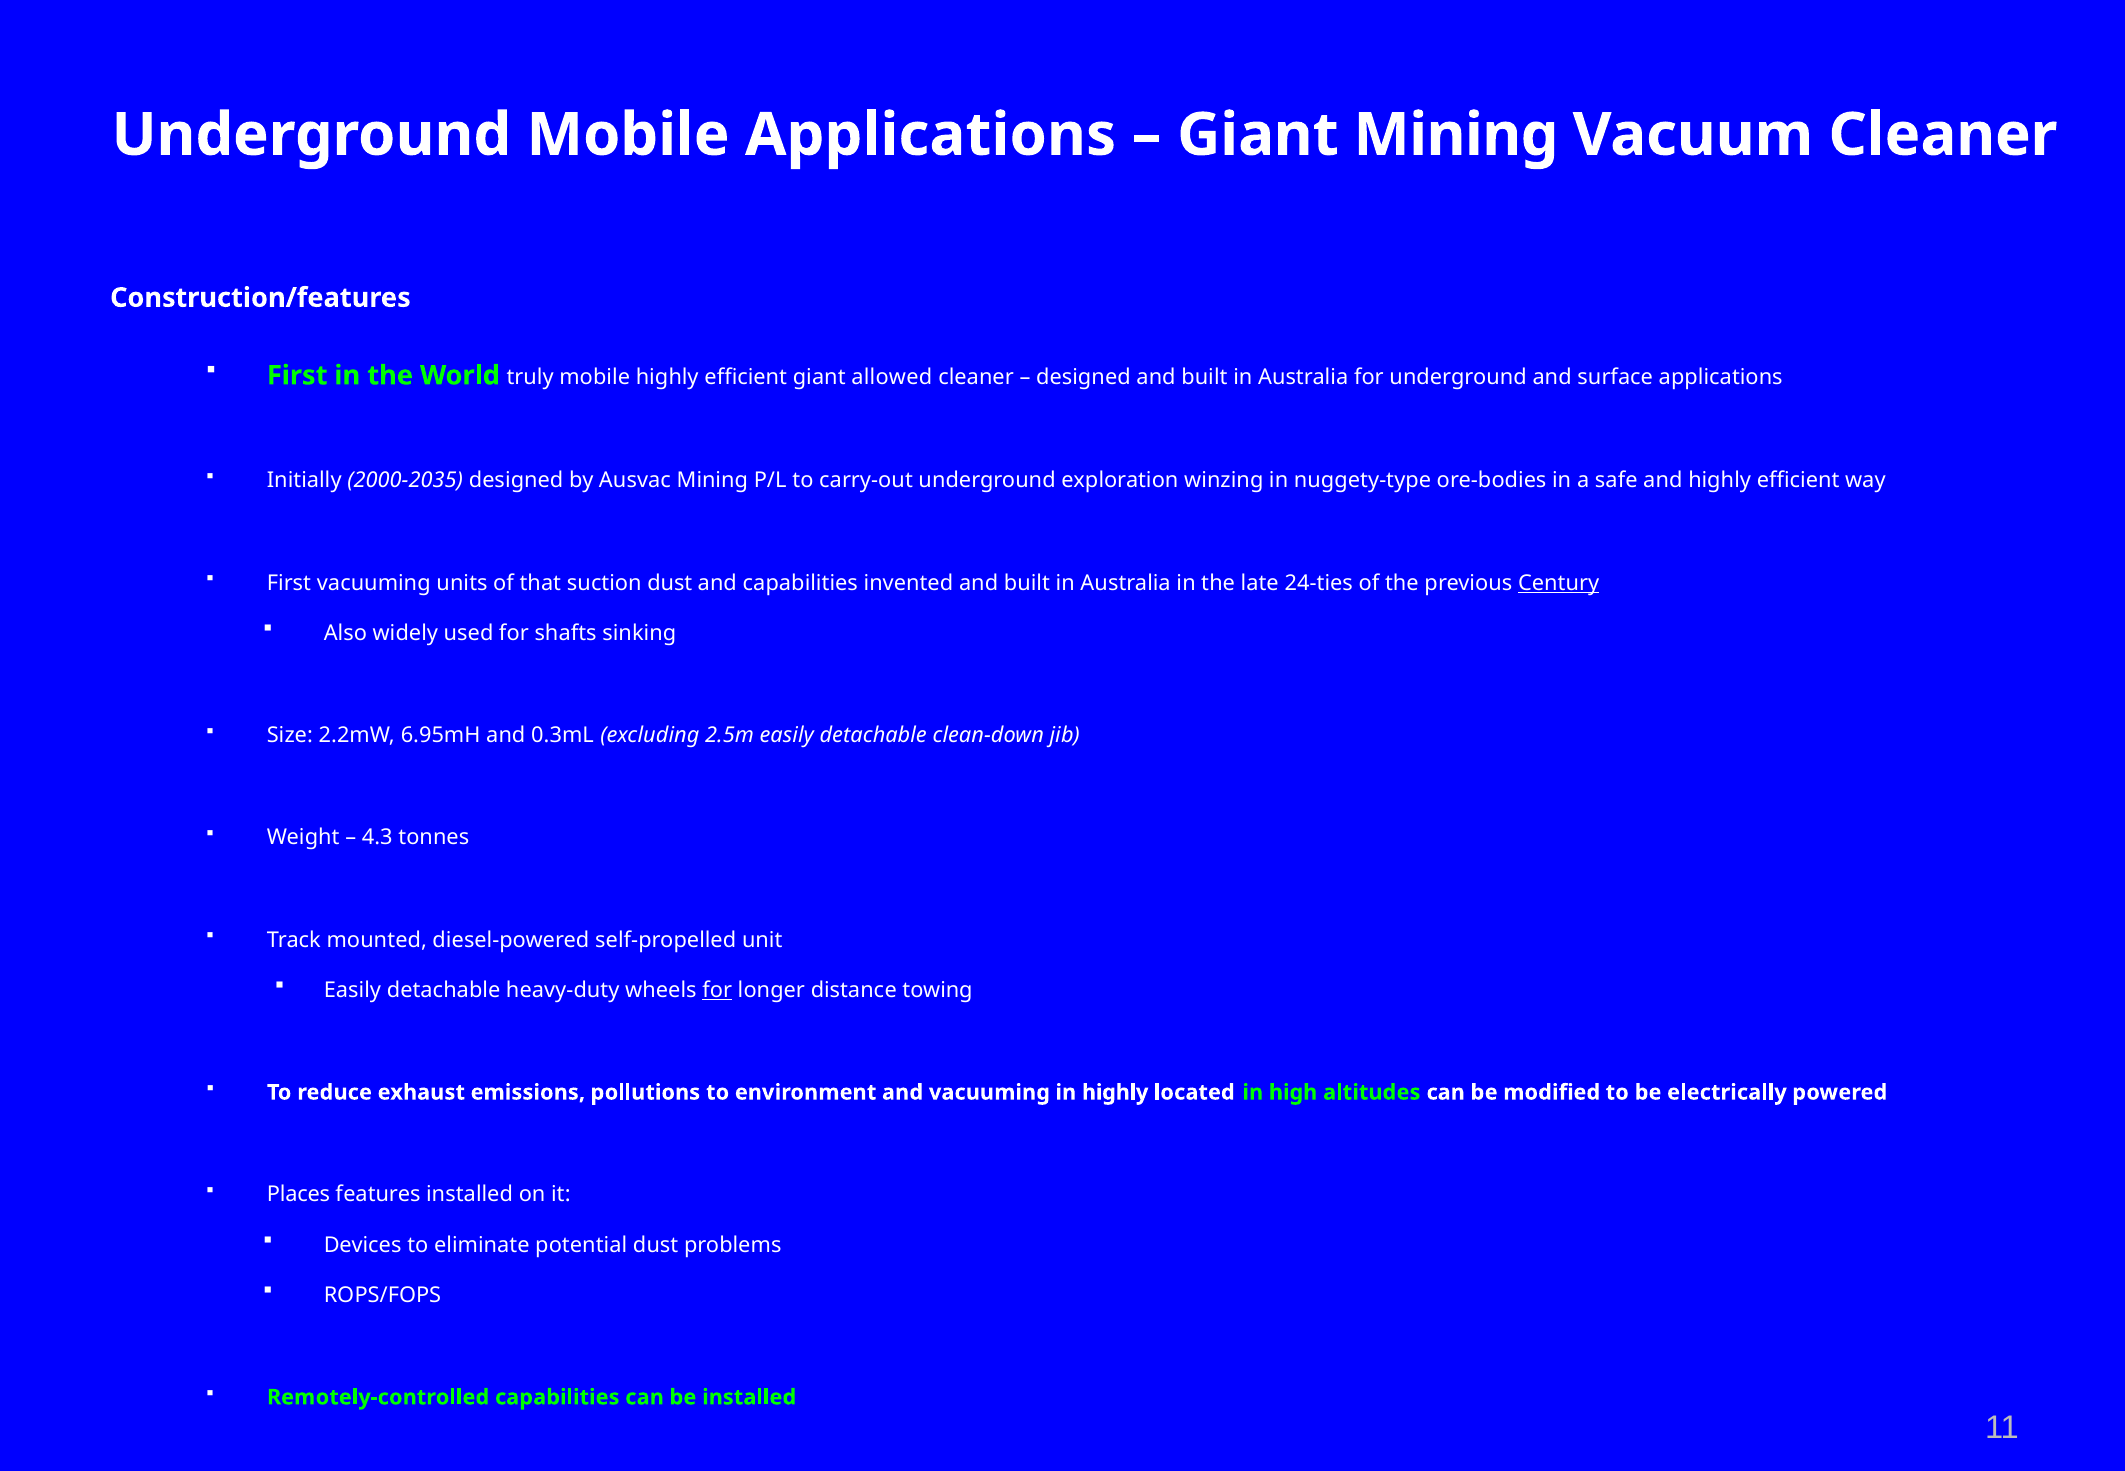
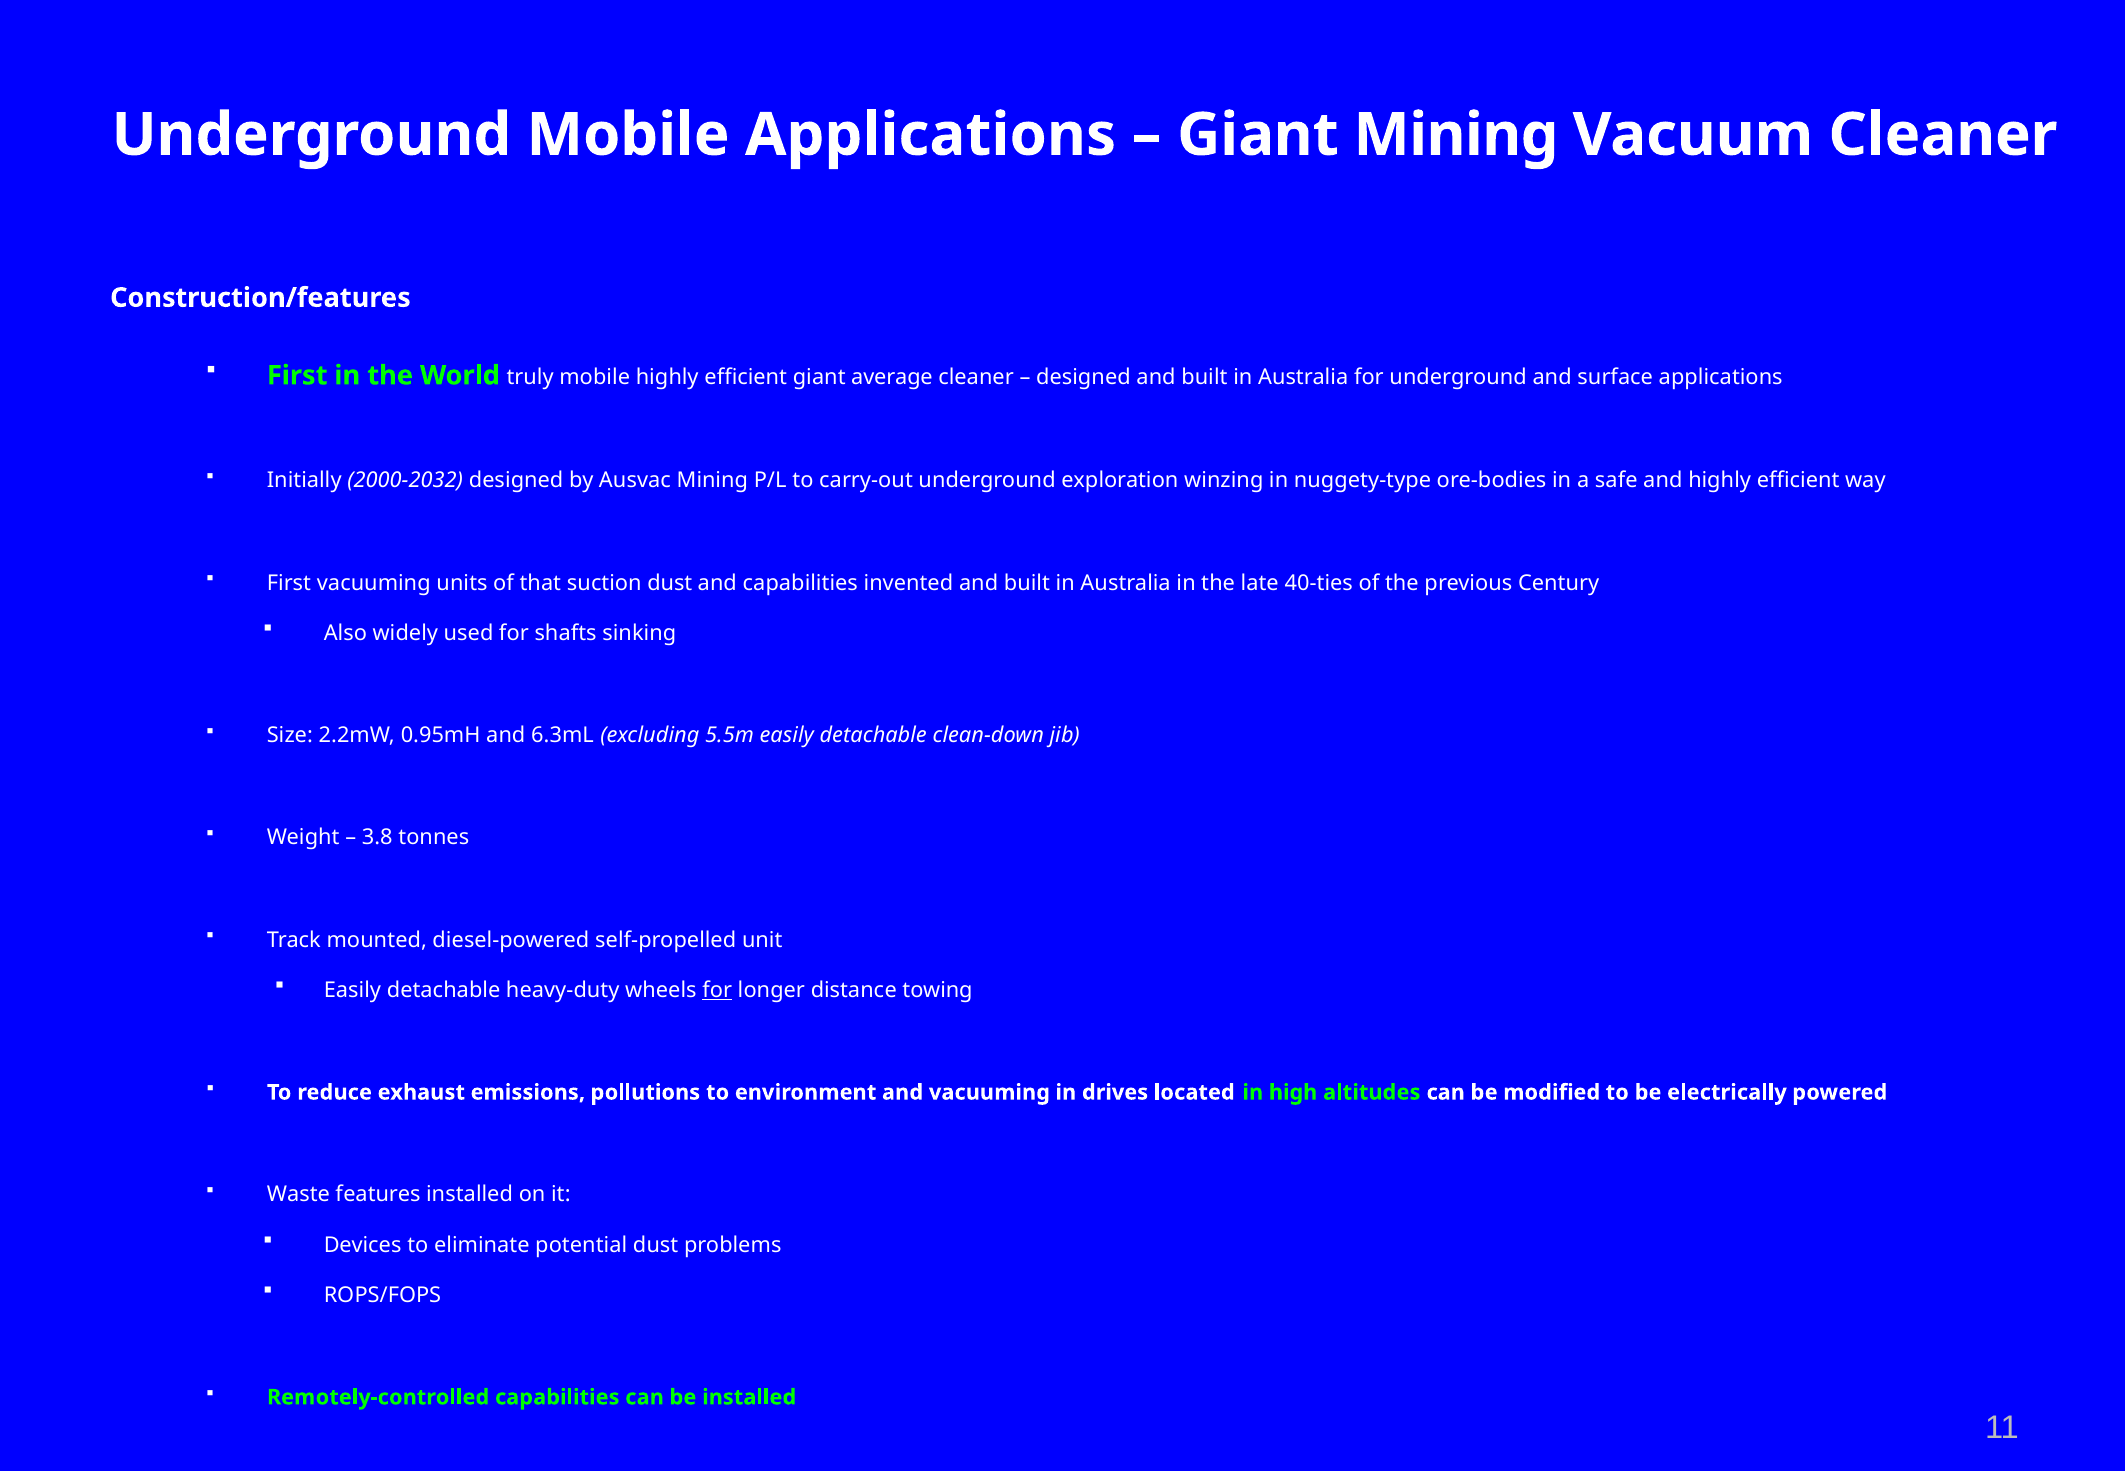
allowed: allowed -> average
2000-2035: 2000-2035 -> 2000-2032
24-ties: 24-ties -> 40-ties
Century underline: present -> none
6.95mH: 6.95mH -> 0.95mH
0.3mL: 0.3mL -> 6.3mL
2.5m: 2.5m -> 5.5m
4.3: 4.3 -> 3.8
in highly: highly -> drives
Places: Places -> Waste
